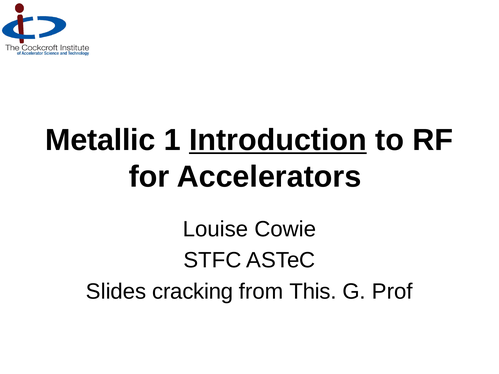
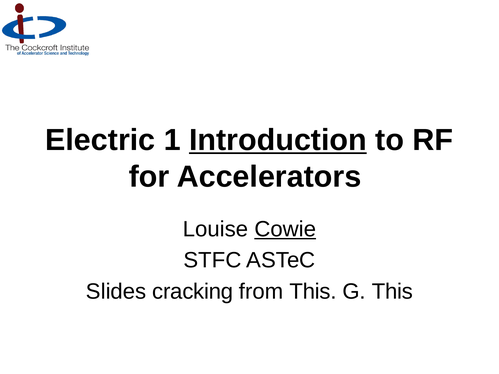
Metallic: Metallic -> Electric
Cowie underline: none -> present
G Prof: Prof -> This
